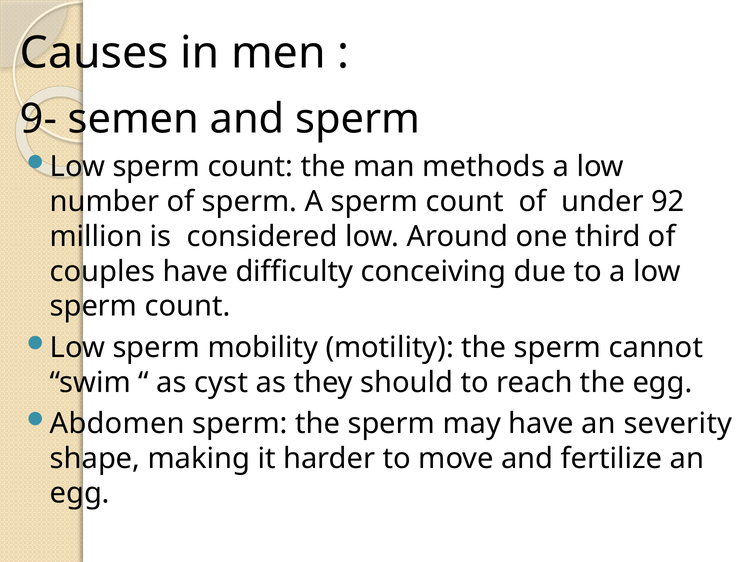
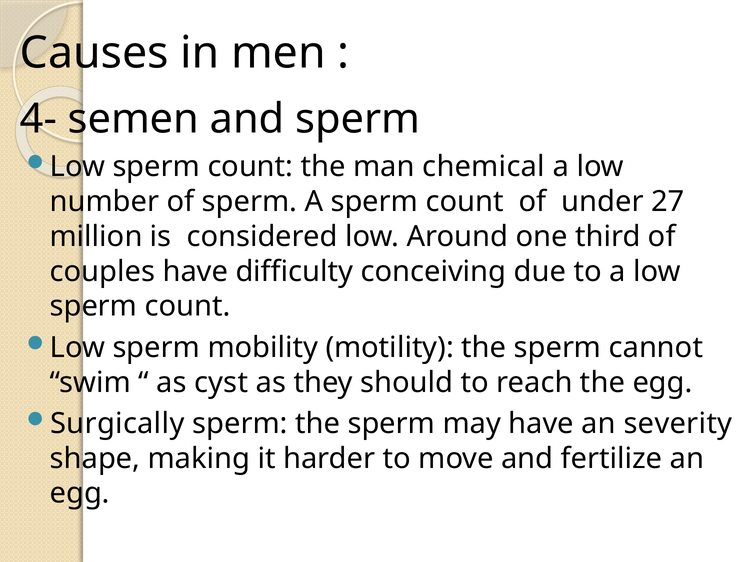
9-: 9- -> 4-
methods: methods -> chemical
92: 92 -> 27
Abdomen: Abdomen -> Surgically
